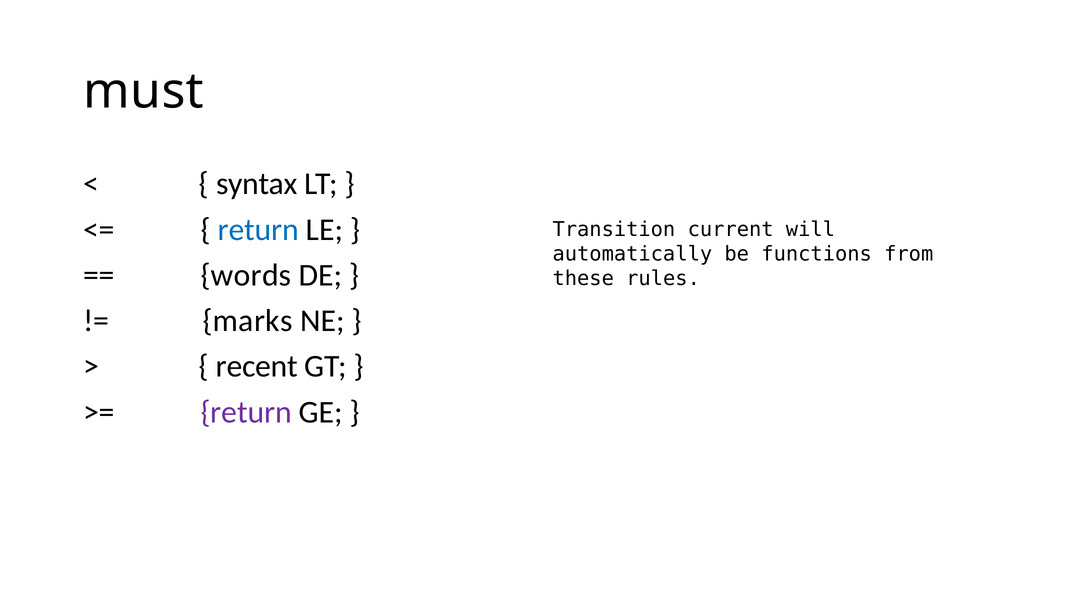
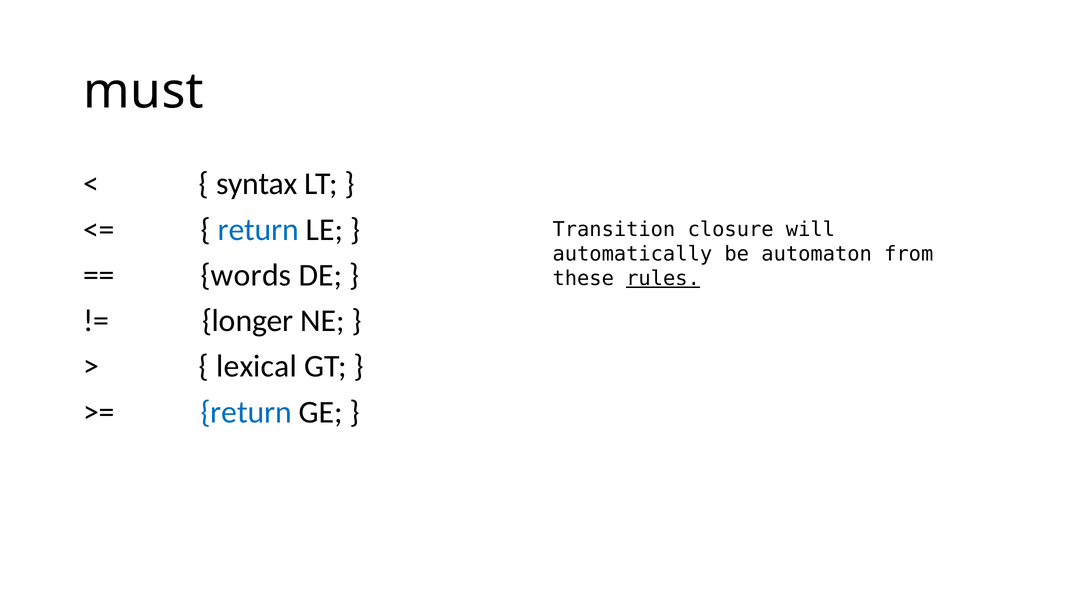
current: current -> closure
functions: functions -> automaton
rules underline: none -> present
marks: marks -> longer
recent: recent -> lexical
return at (246, 412) colour: purple -> blue
